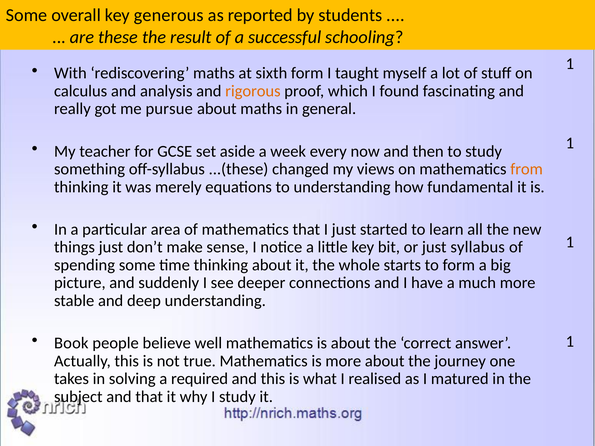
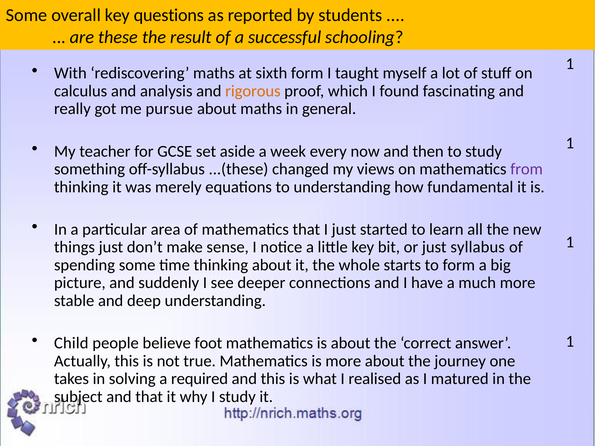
generous: generous -> questions
from colour: orange -> purple
Book: Book -> Child
well: well -> foot
